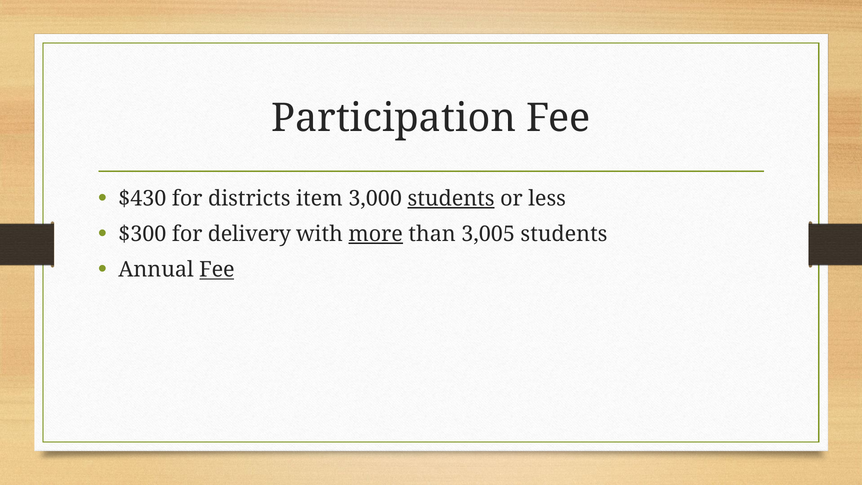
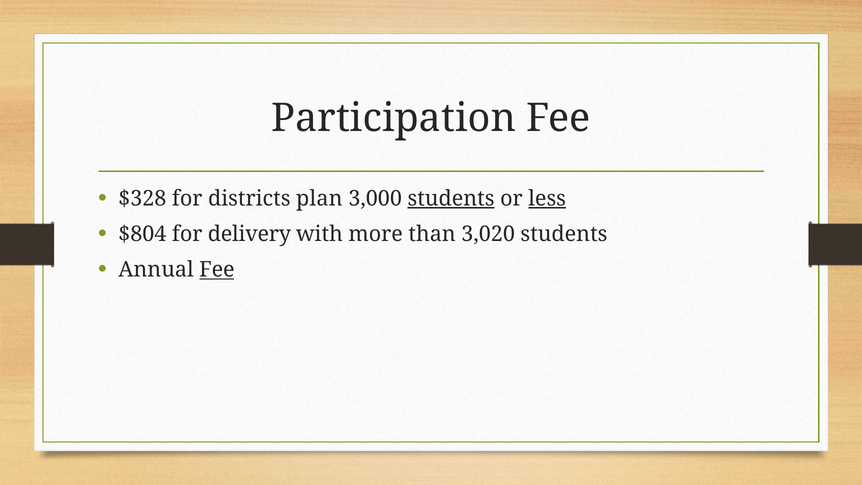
$430: $430 -> $328
item: item -> plan
less underline: none -> present
$300: $300 -> $804
more underline: present -> none
3,005: 3,005 -> 3,020
